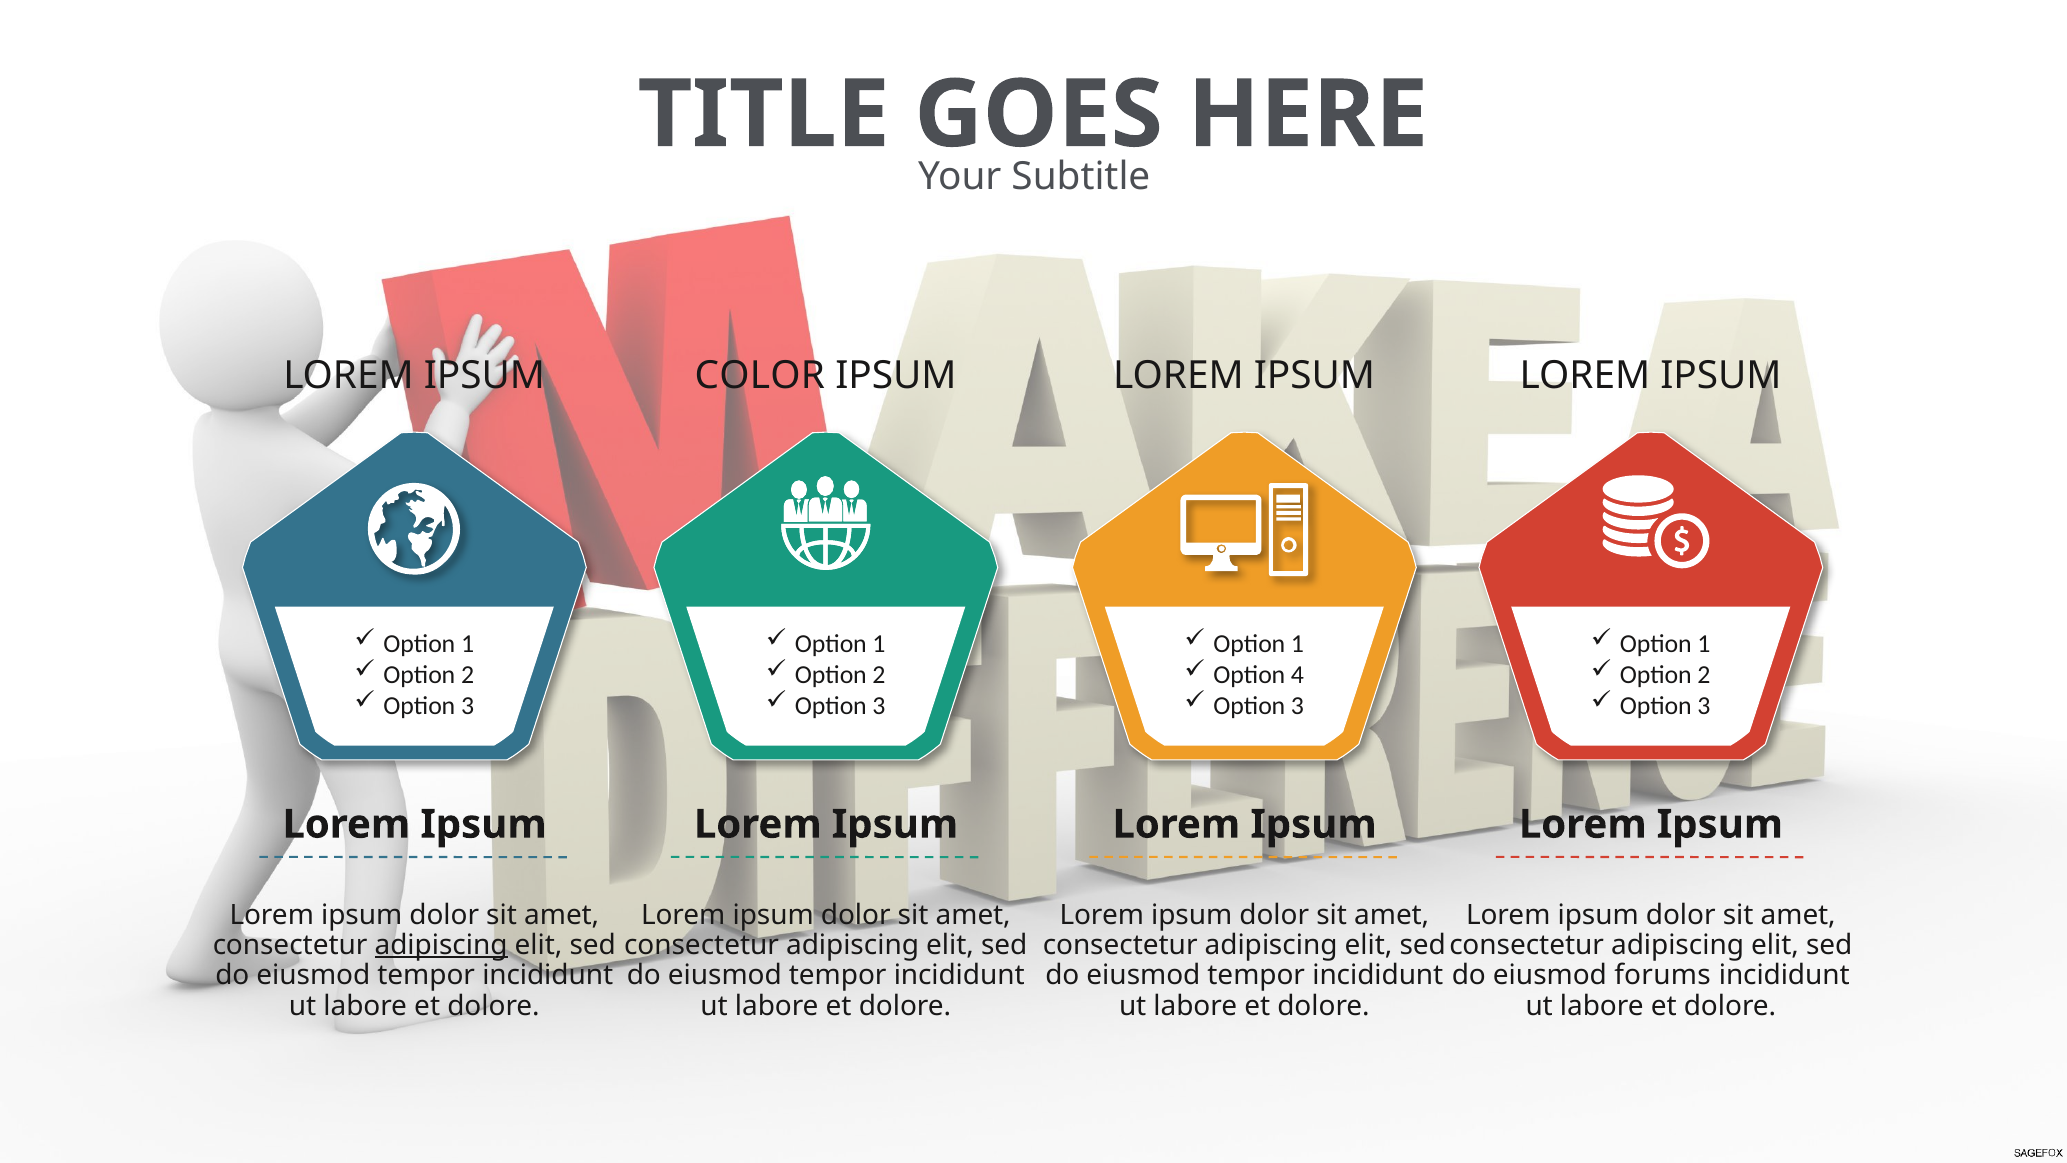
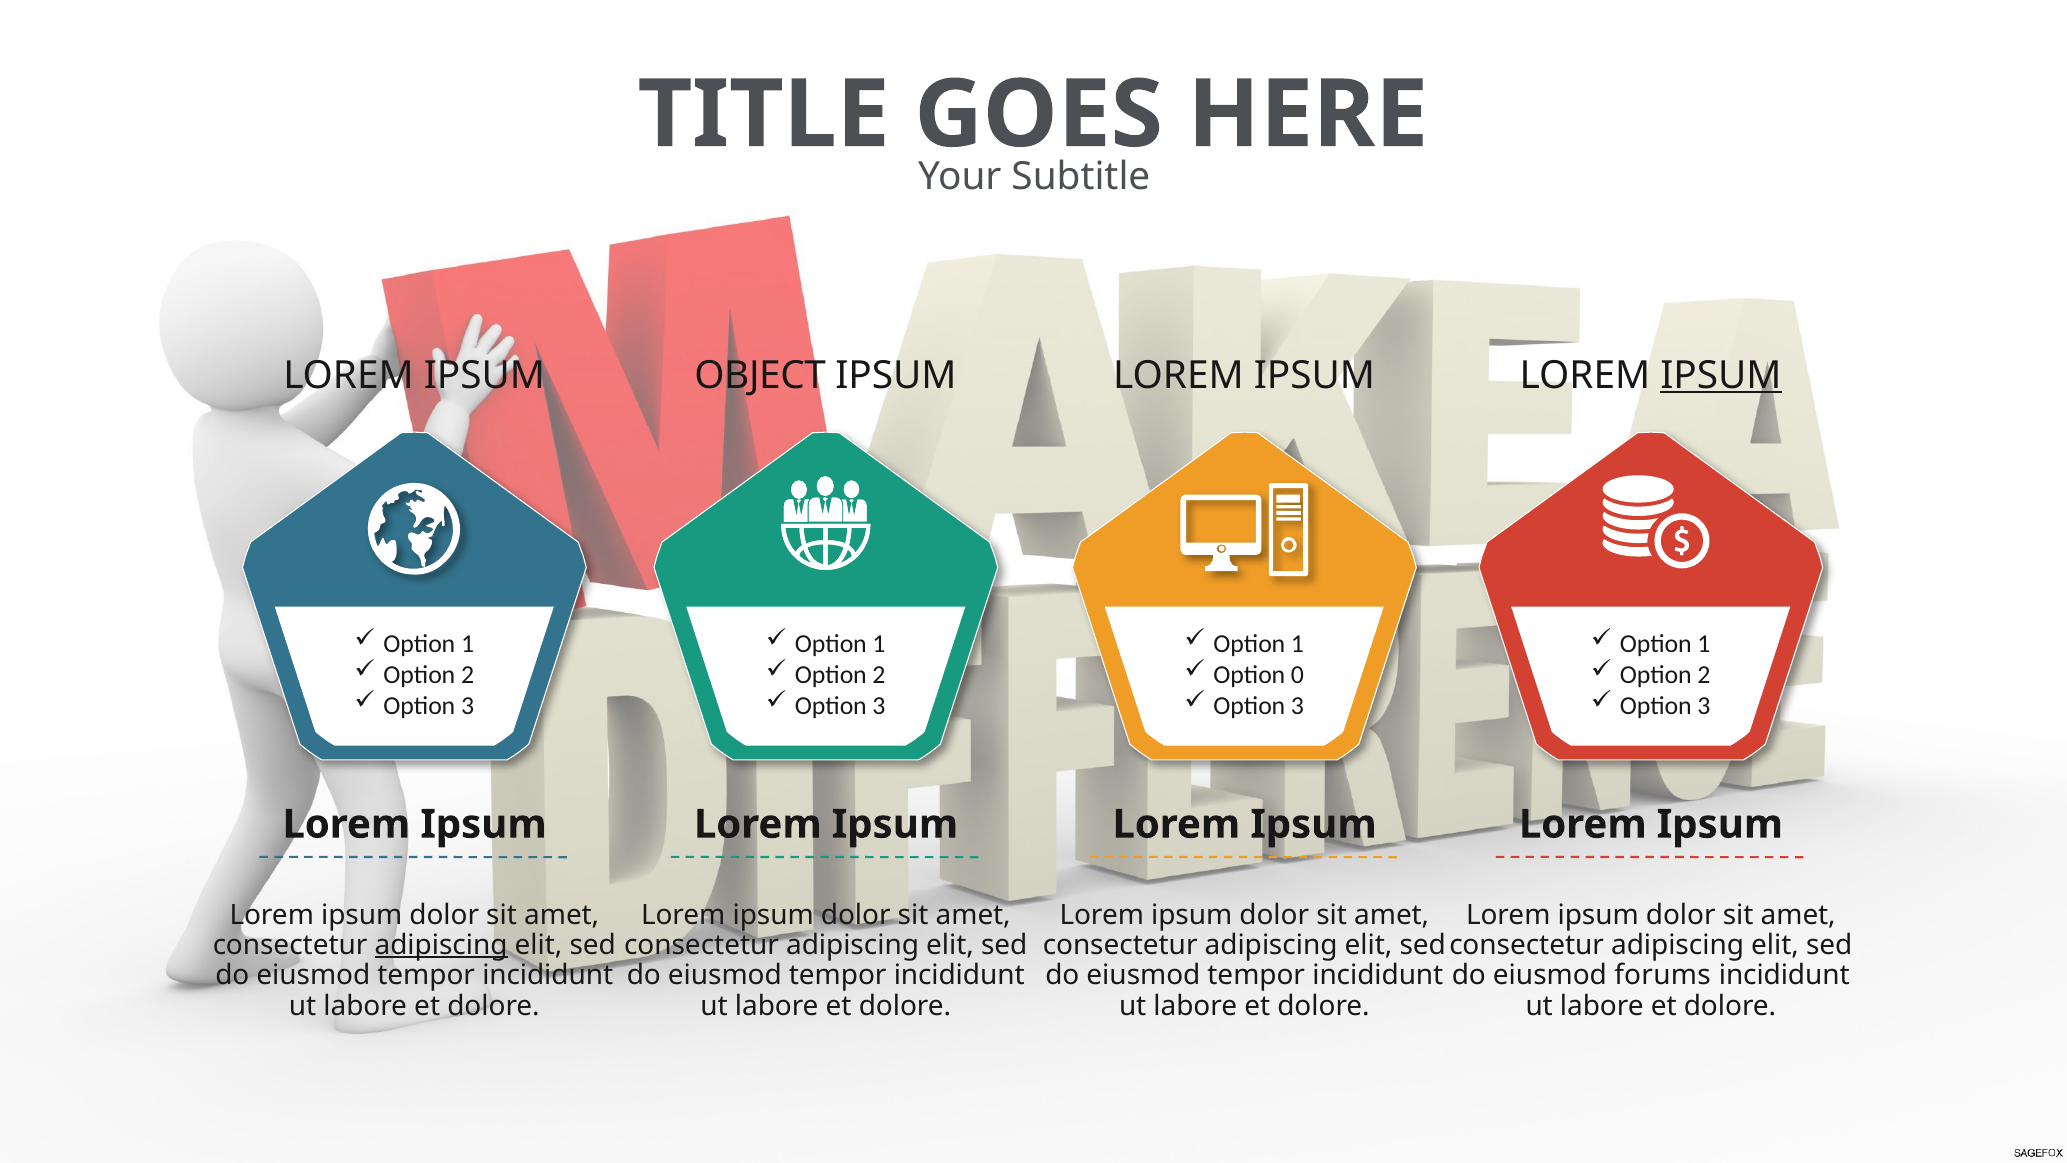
COLOR: COLOR -> OBJECT
IPSUM at (1721, 375) underline: none -> present
4: 4 -> 0
